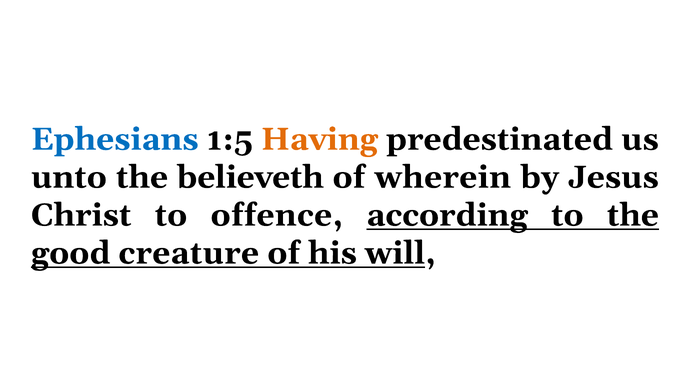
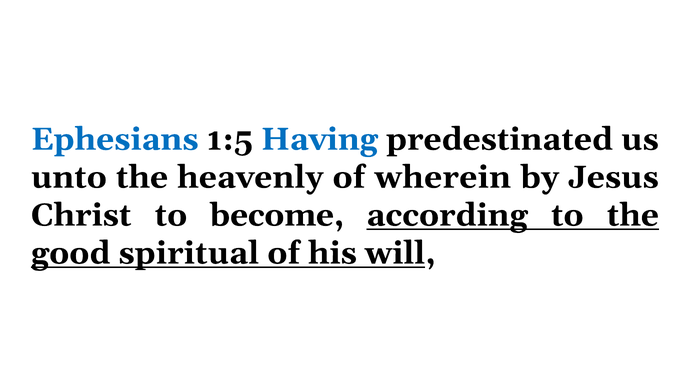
Having colour: orange -> blue
believeth: believeth -> heavenly
offence: offence -> become
creature: creature -> spiritual
